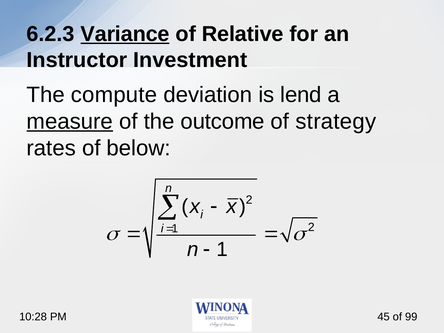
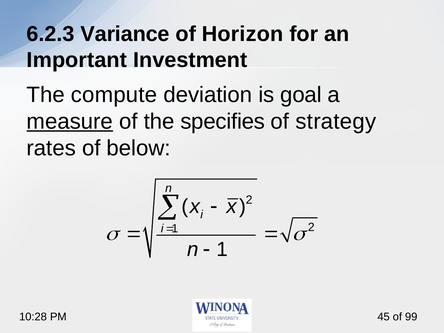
Variance underline: present -> none
Relative: Relative -> Horizon
Instructor: Instructor -> Important
lend: lend -> goal
outcome: outcome -> specifies
